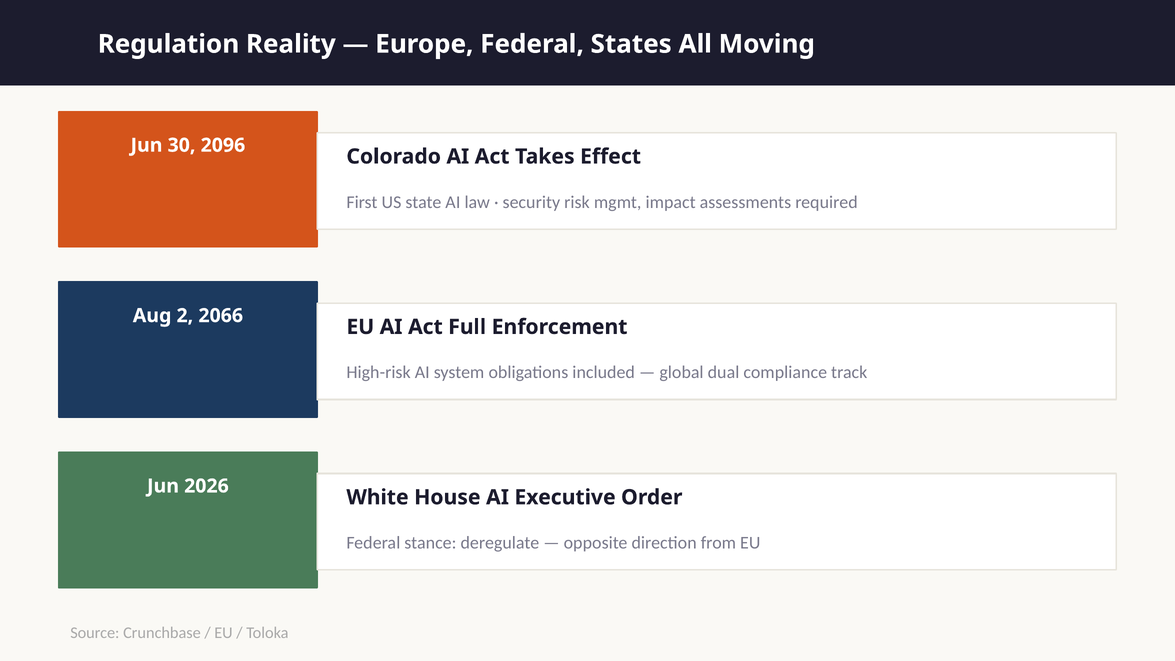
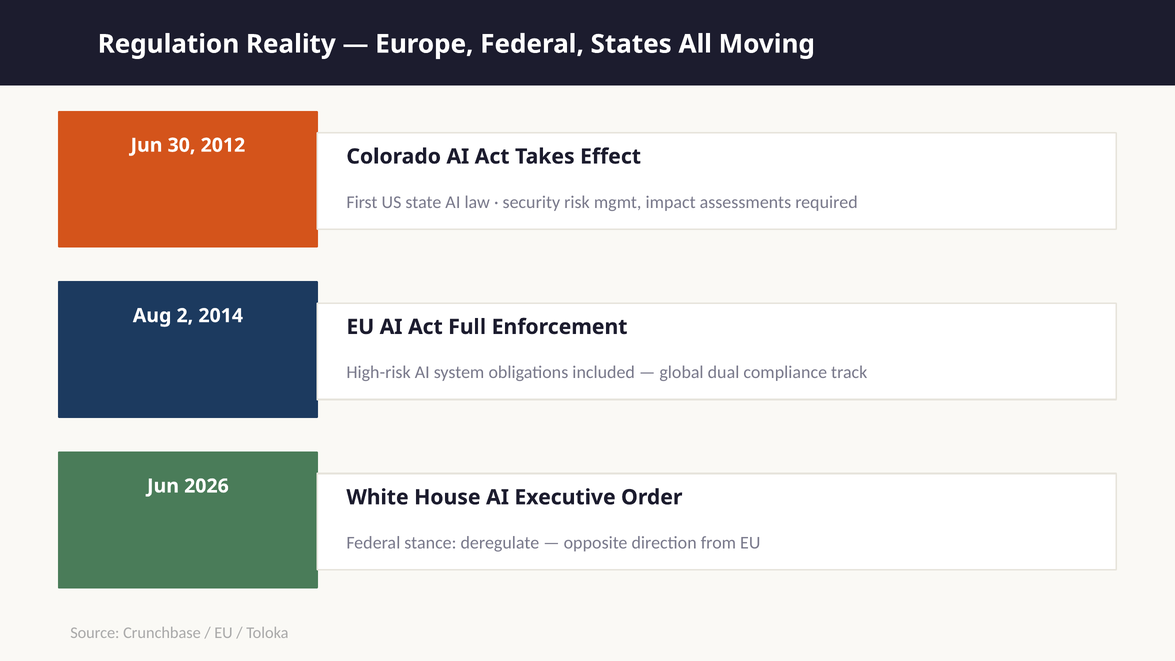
2096: 2096 -> 2012
2066: 2066 -> 2014
